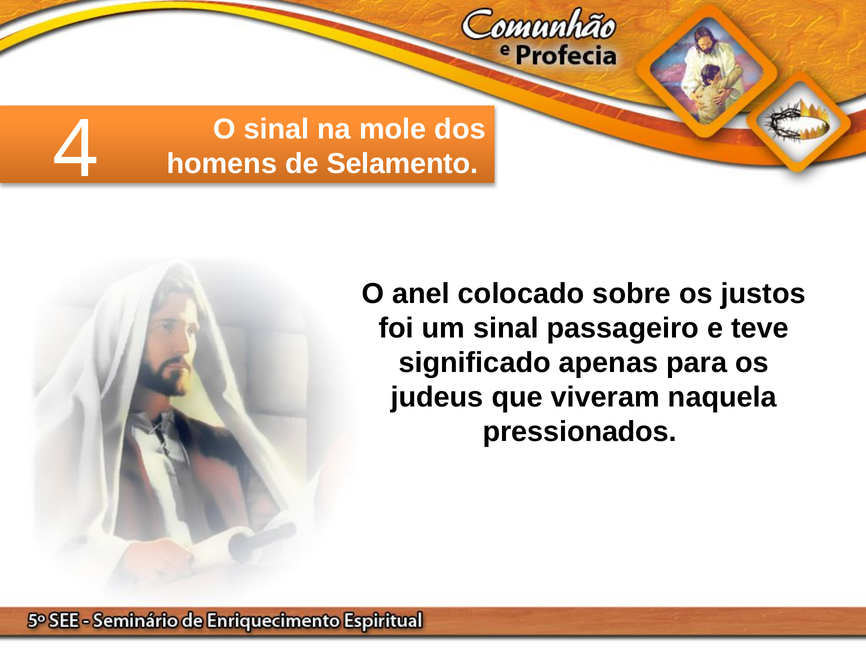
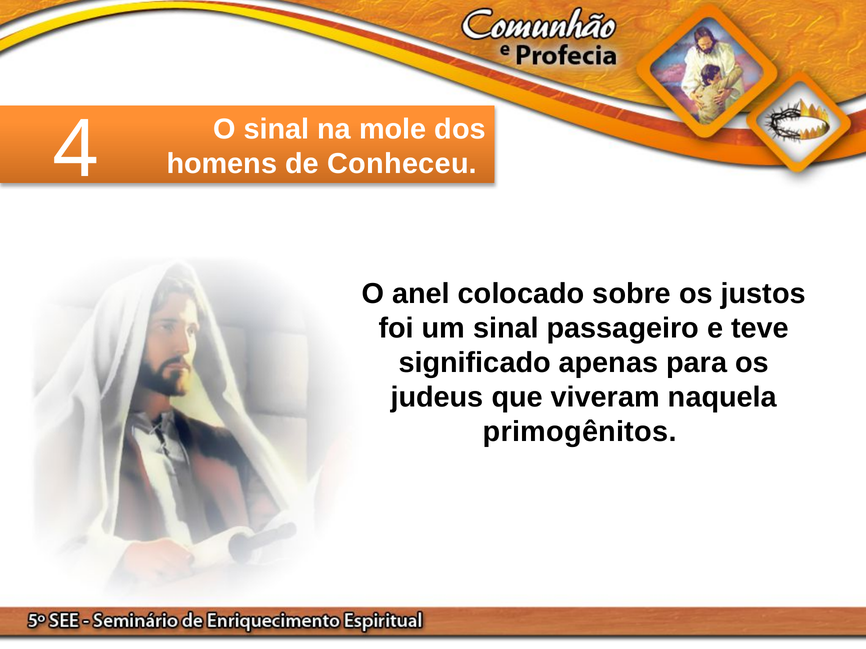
Selamento: Selamento -> Conheceu
pressionados: pressionados -> primogênitos
